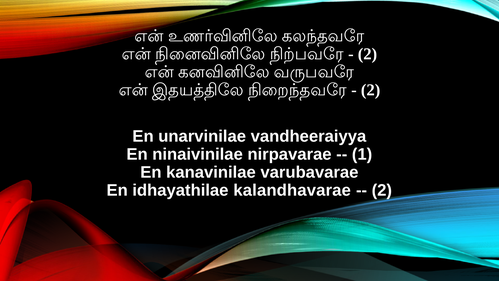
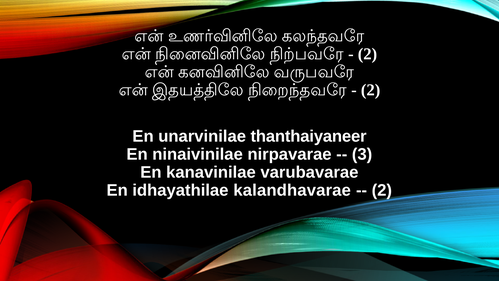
vandheeraiyya: vandheeraiyya -> thanthaiyaneer
1: 1 -> 3
